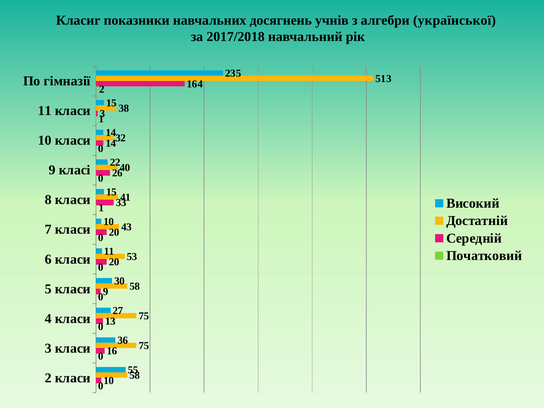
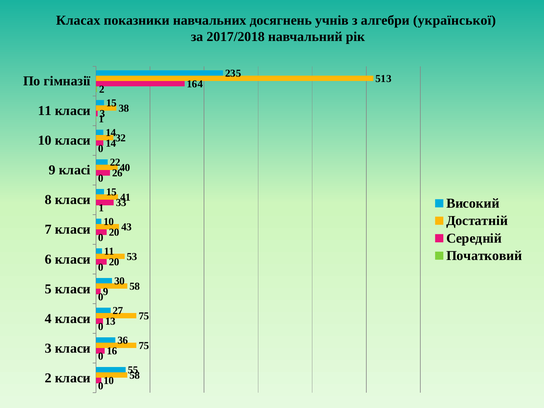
Класиr: Класиr -> Класах
